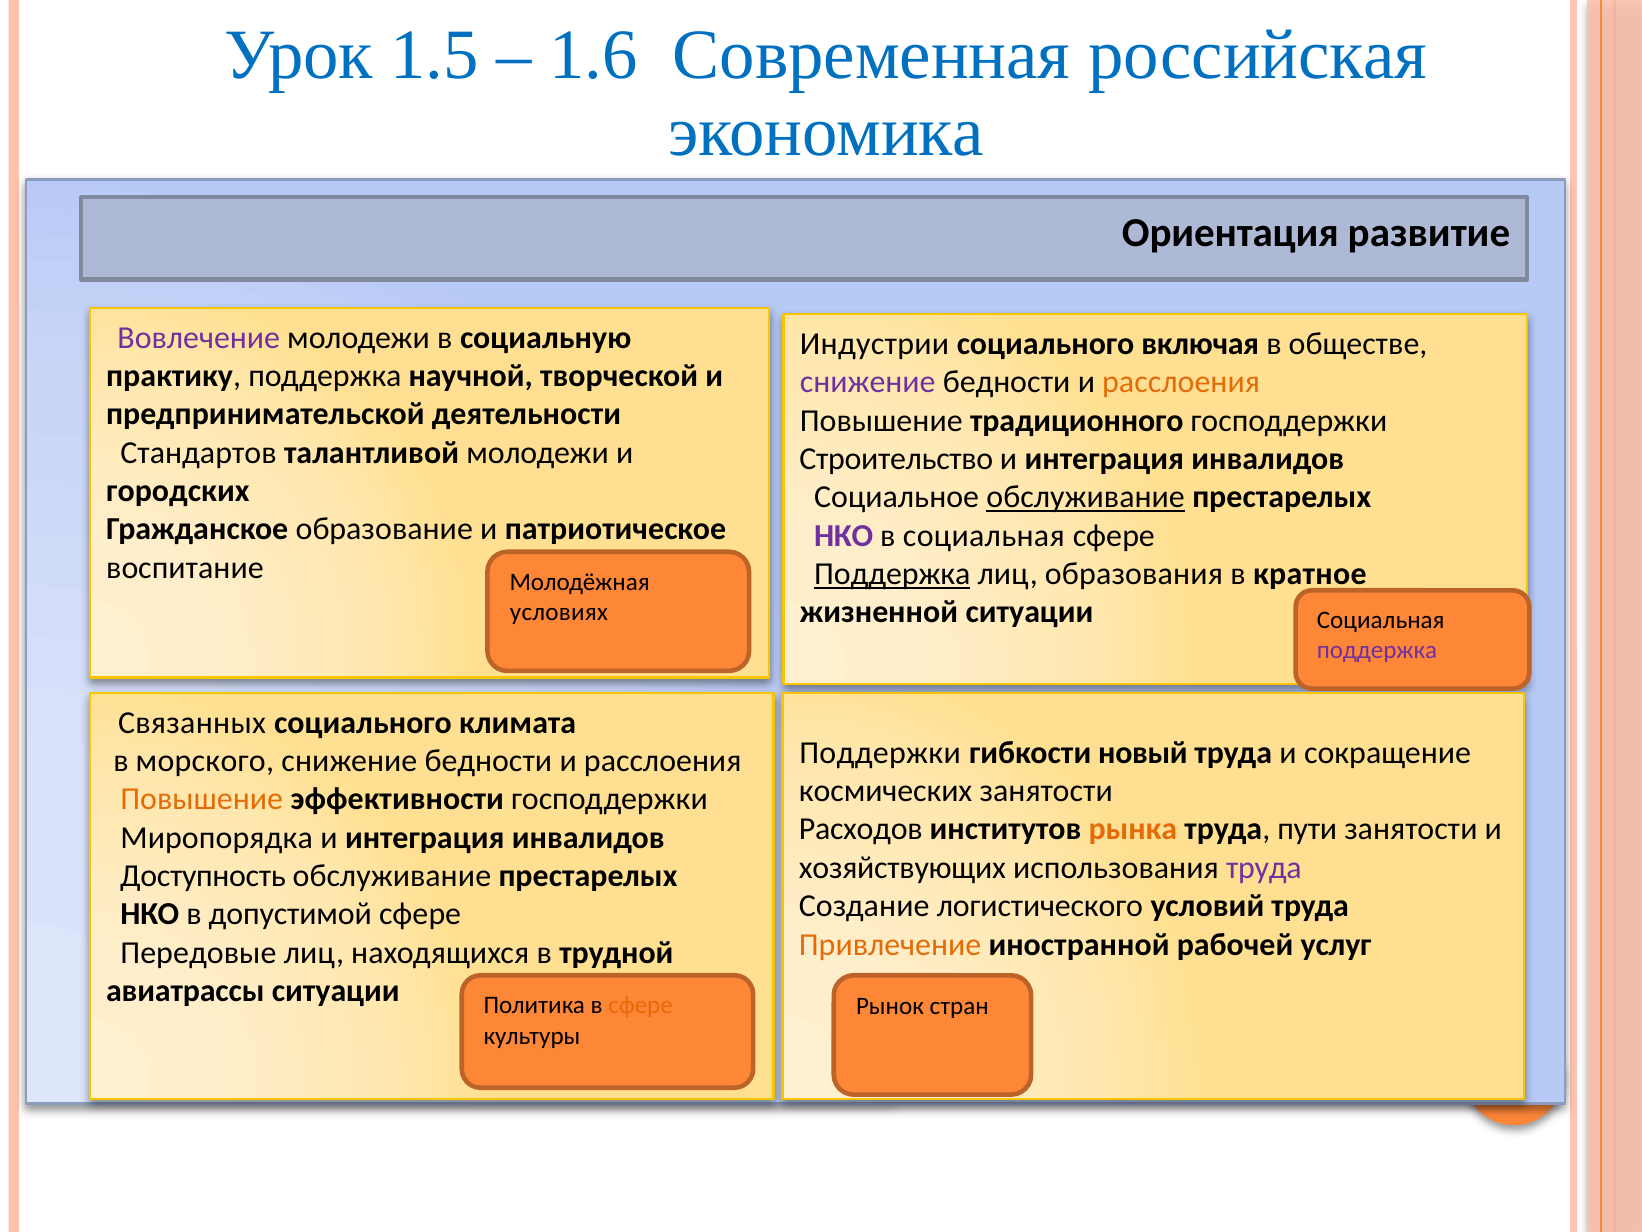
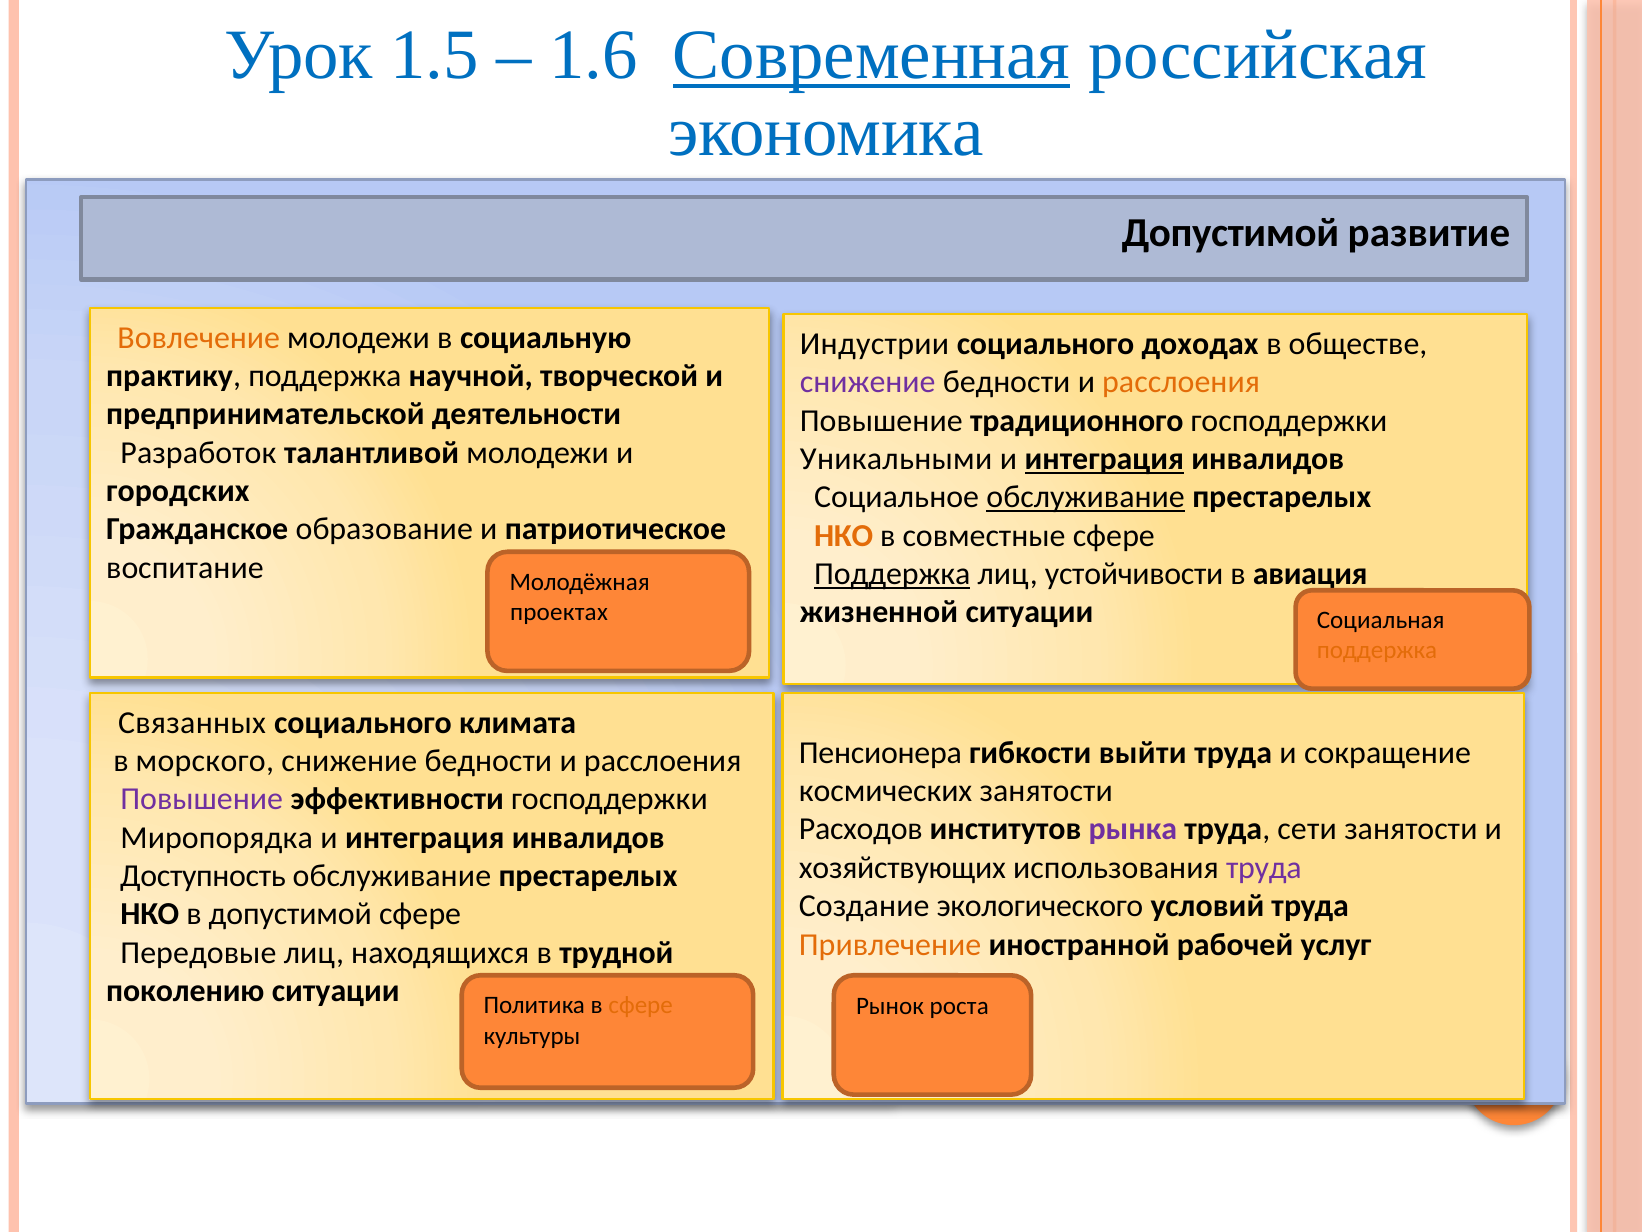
Современная underline: none -> present
Ориентация at (1230, 233): Ориентация -> Допустимой
Вовлечение colour: purple -> orange
включая: включая -> доходах
Стандартов: Стандартов -> Разработок
Строительство: Строительство -> Уникальными
интеграция at (1104, 459) underline: none -> present
НКО at (844, 535) colour: purple -> orange
в социальная: социальная -> совместные
образования: образования -> устойчивости
кратное: кратное -> авиация
условиях: условиях -> проектах
поддержка at (1377, 650) colour: purple -> orange
Поддержки: Поддержки -> Пенсионера
новый: новый -> выйти
Повышение at (202, 799) colour: orange -> purple
рынка colour: orange -> purple
пути: пути -> сети
логистического: логистического -> экологического
авиатрассы: авиатрассы -> поколению
стран: стран -> роста
